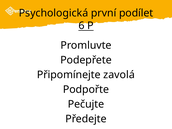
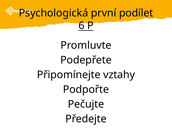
zavolá: zavolá -> vztahy
